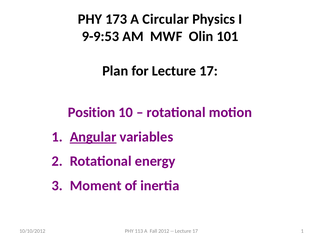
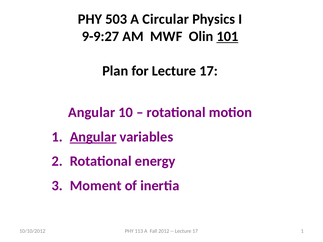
173: 173 -> 503
9-9:53: 9-9:53 -> 9-9:27
101 underline: none -> present
Position at (92, 113): Position -> Angular
